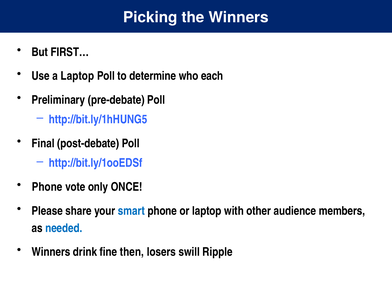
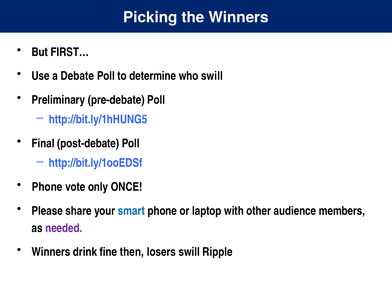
a Laptop: Laptop -> Debate
who each: each -> swill
needed colour: blue -> purple
